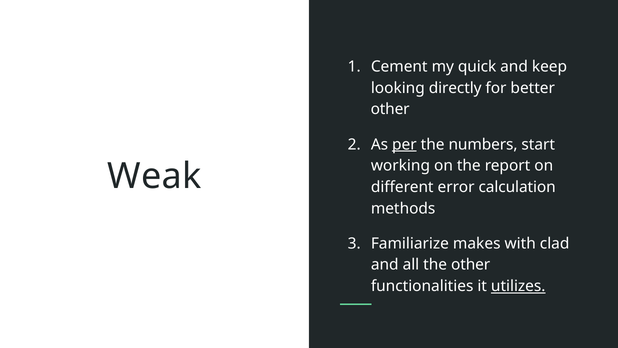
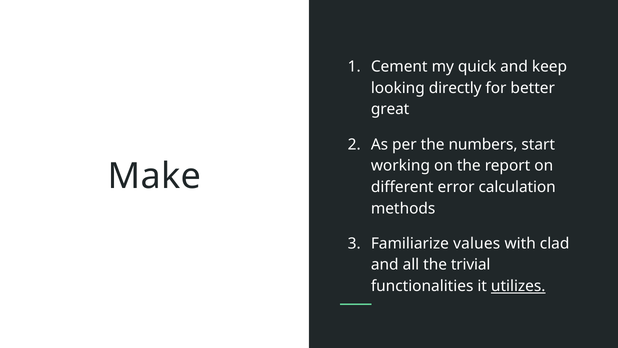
other at (390, 109): other -> great
per underline: present -> none
Weak: Weak -> Make
makes: makes -> values
the other: other -> trivial
